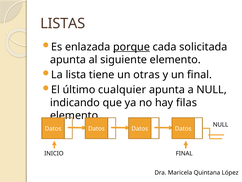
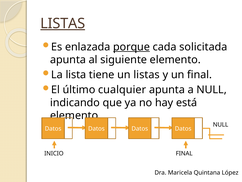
LISTAS at (63, 23) underline: none -> present
un otras: otras -> listas
filas: filas -> está
